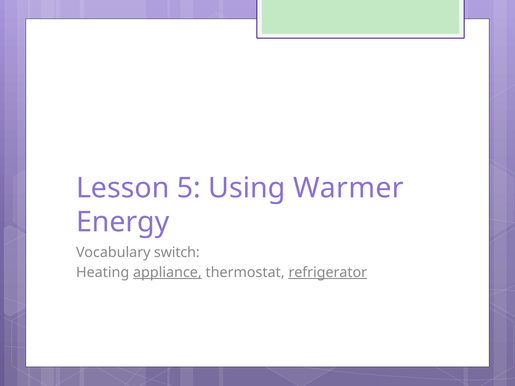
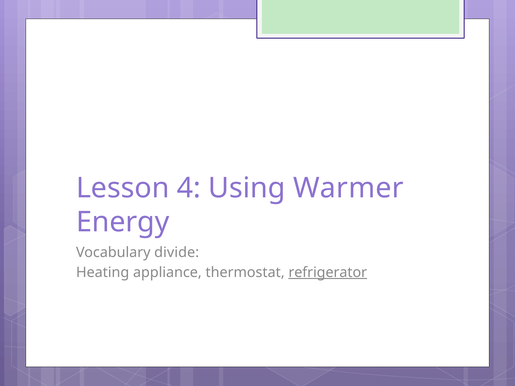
5: 5 -> 4
switch: switch -> divide
appliance underline: present -> none
